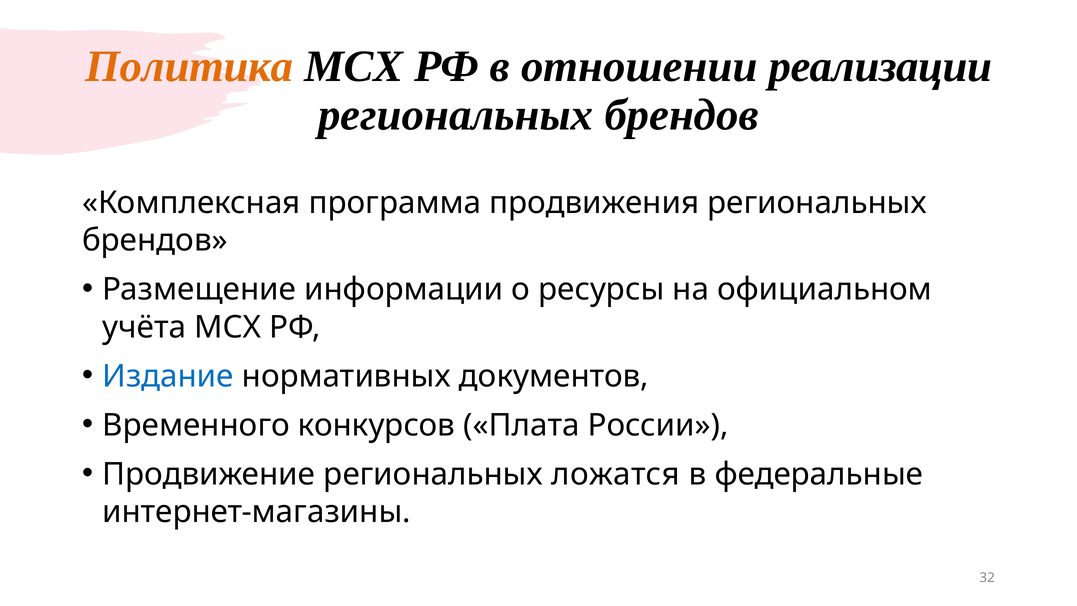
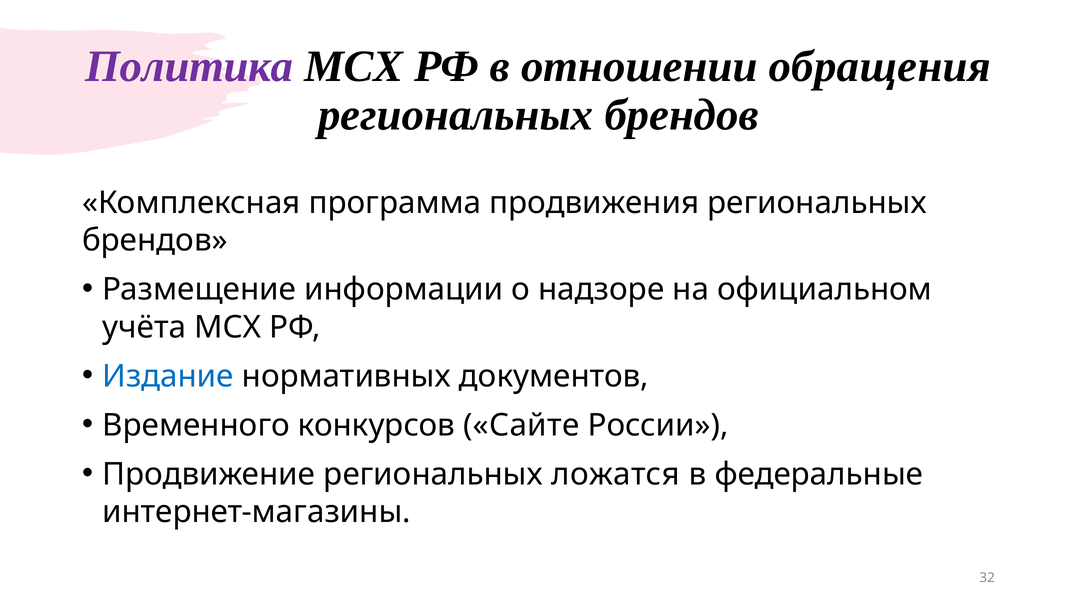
Политика colour: orange -> purple
реализации: реализации -> обращения
ресурсы: ресурсы -> надзоре
Плата: Плата -> Сайте
